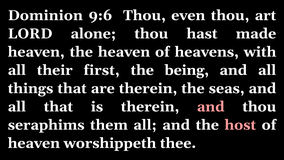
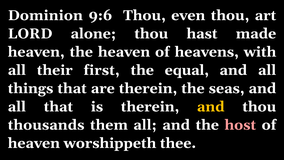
being: being -> equal
and at (211, 107) colour: pink -> yellow
seraphims: seraphims -> thousands
